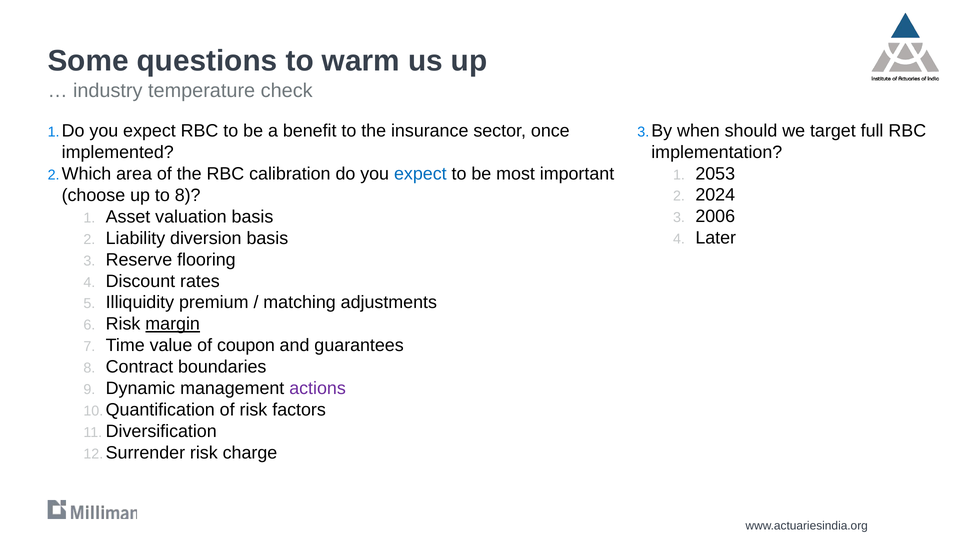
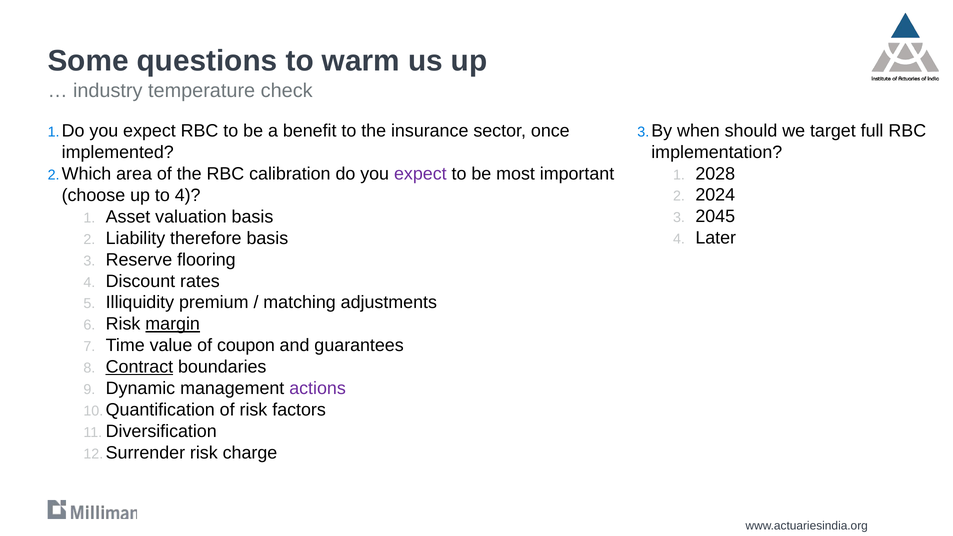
2053: 2053 -> 2028
expect at (420, 174) colour: blue -> purple
to 8: 8 -> 4
2006: 2006 -> 2045
diversion: diversion -> therefore
Contract underline: none -> present
